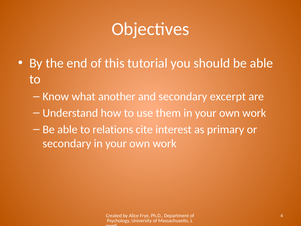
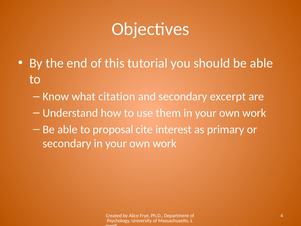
another: another -> citation
relations: relations -> proposal
